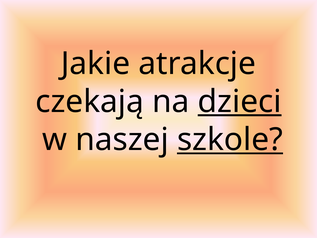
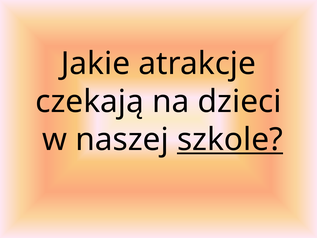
dzieci underline: present -> none
